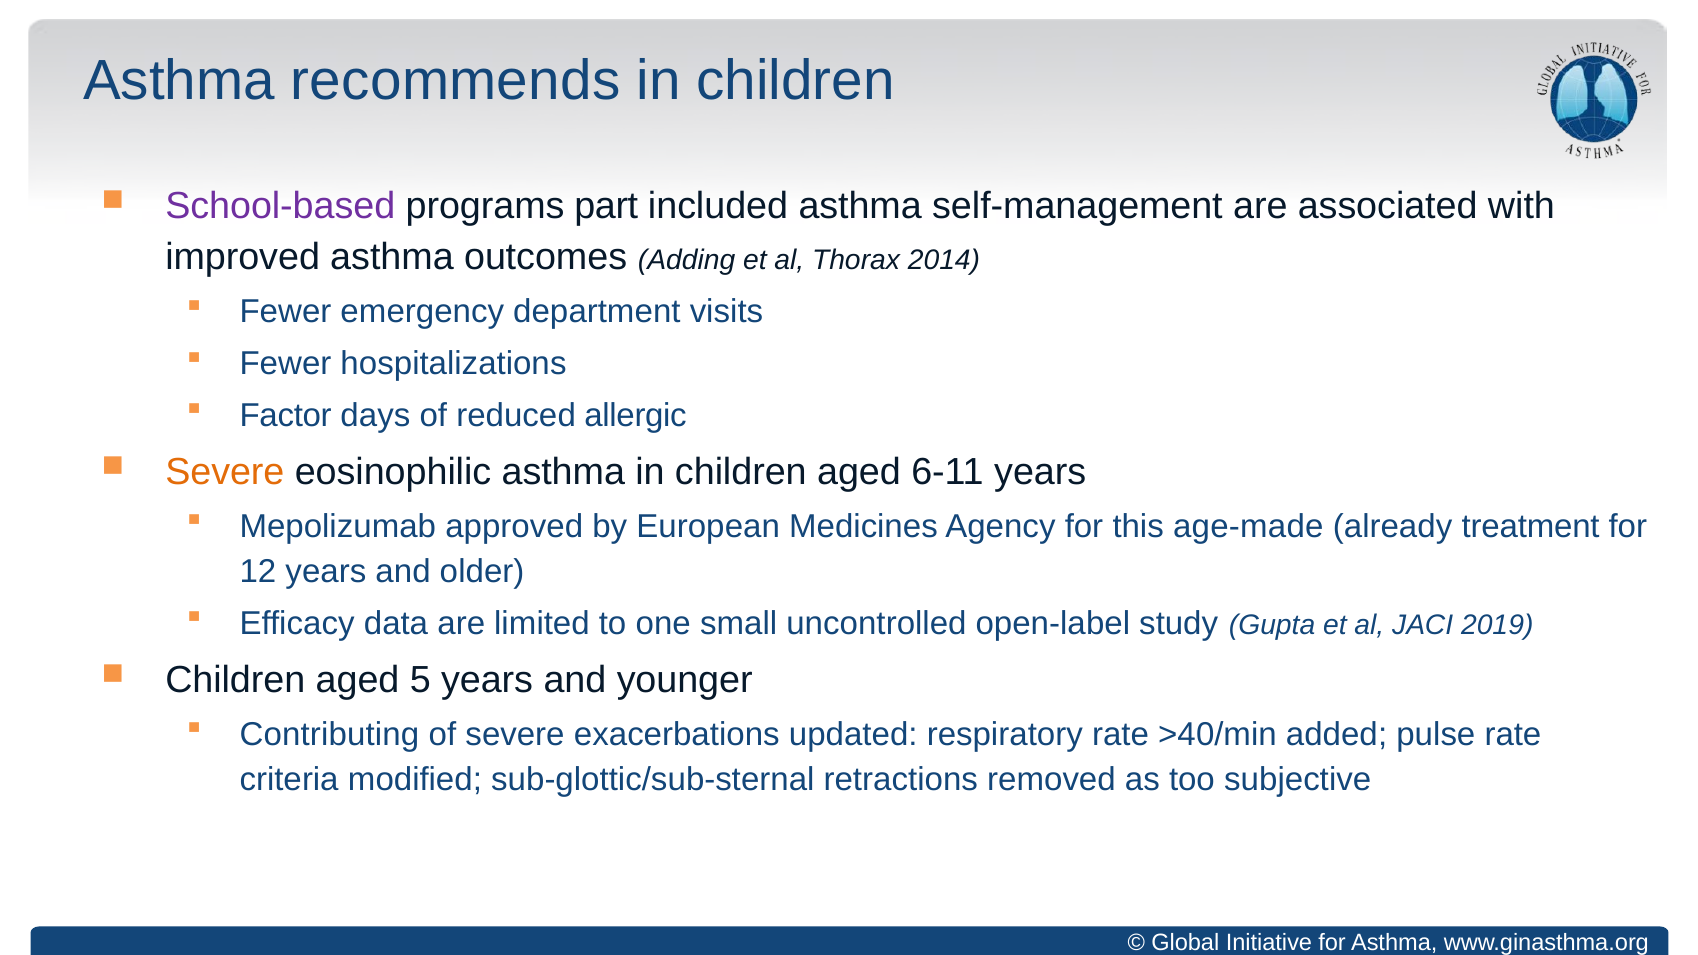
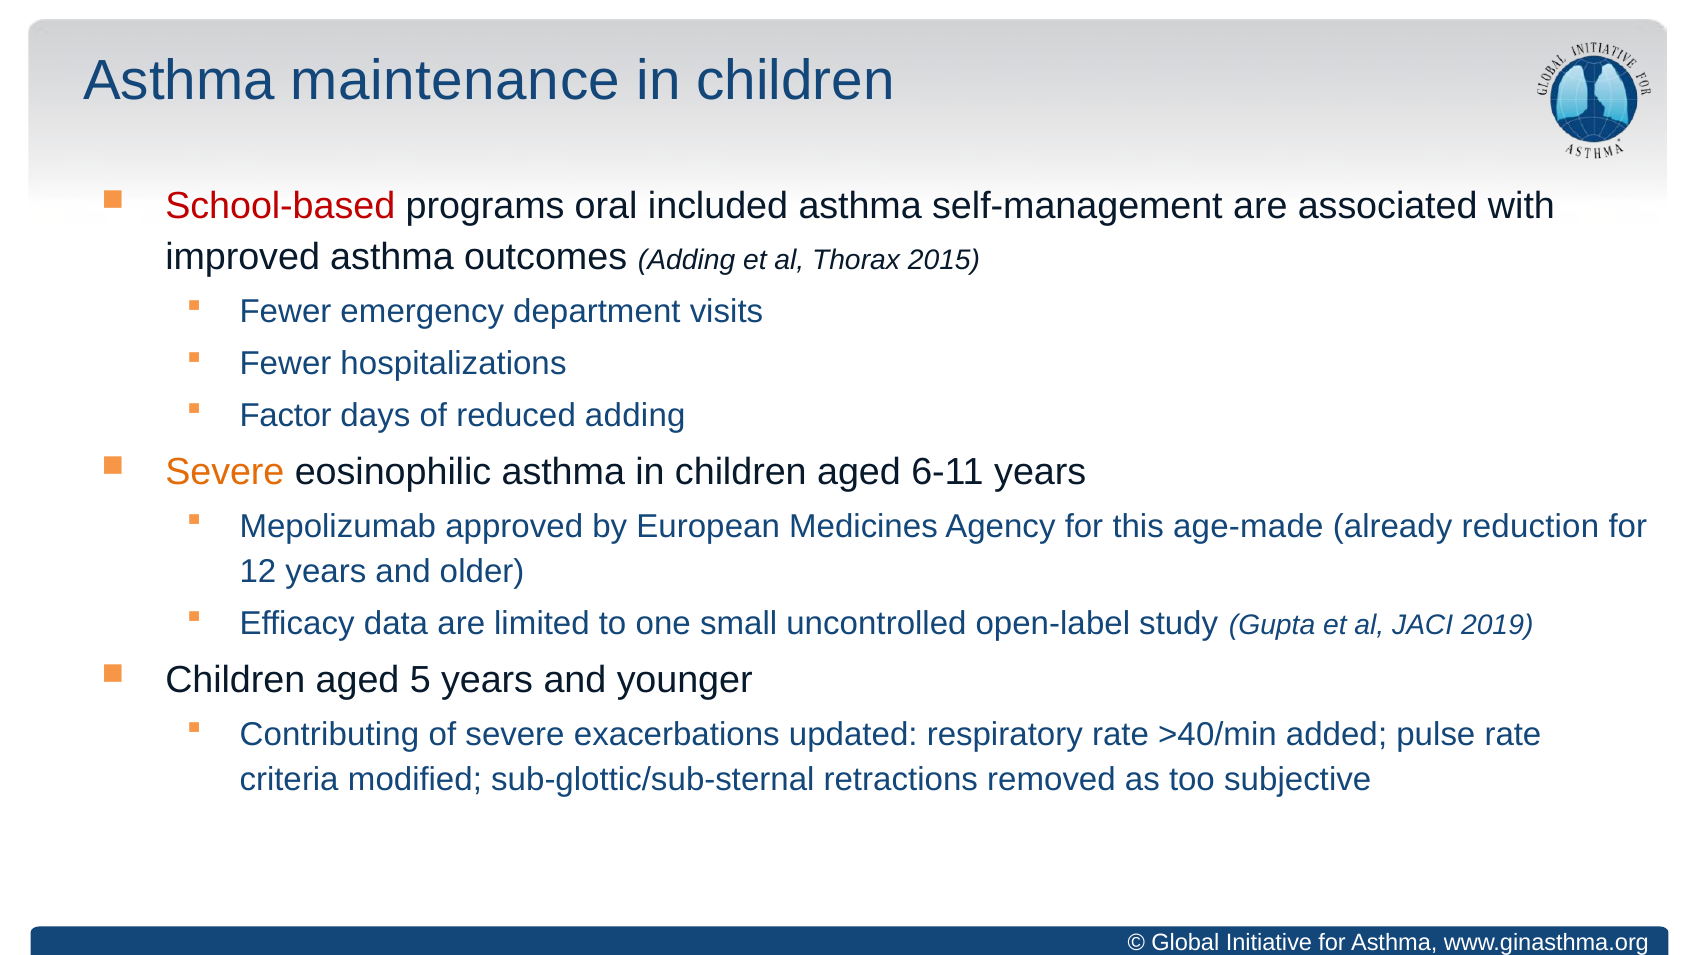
recommends: recommends -> maintenance
School-based colour: purple -> red
part: part -> oral
2014: 2014 -> 2015
reduced allergic: allergic -> adding
treatment: treatment -> reduction
